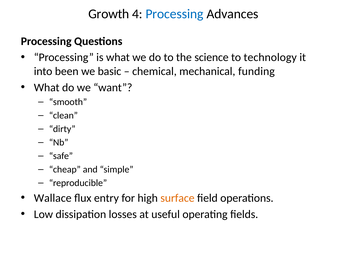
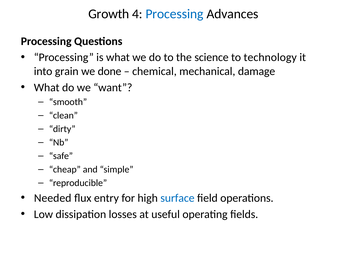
been: been -> grain
basic: basic -> done
funding: funding -> damage
Wallace: Wallace -> Needed
surface colour: orange -> blue
